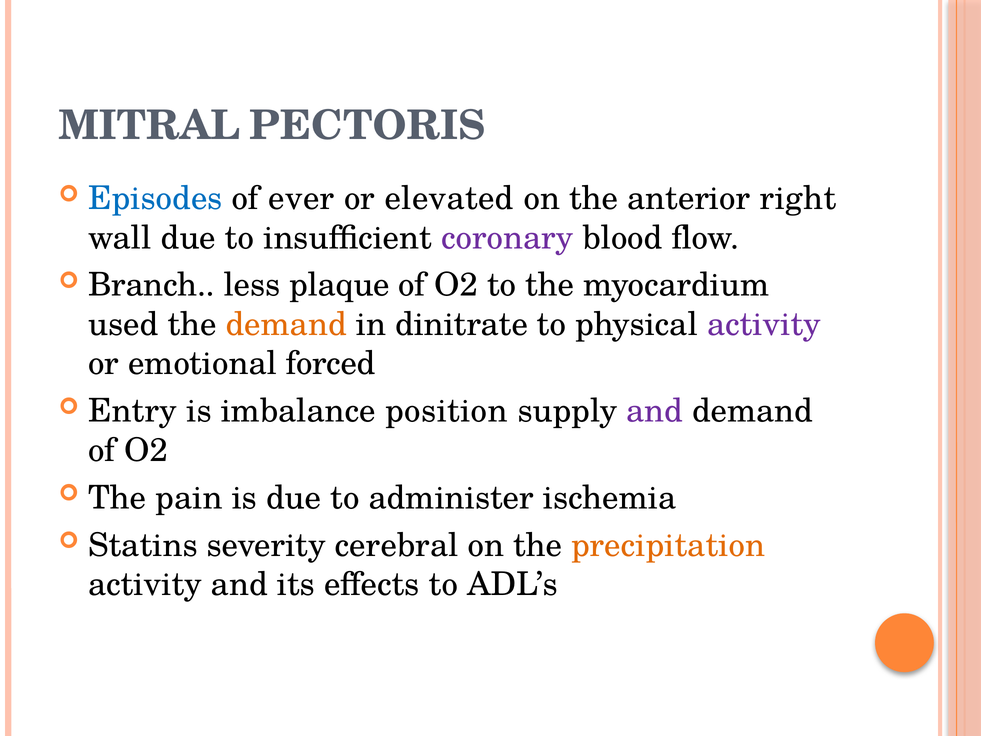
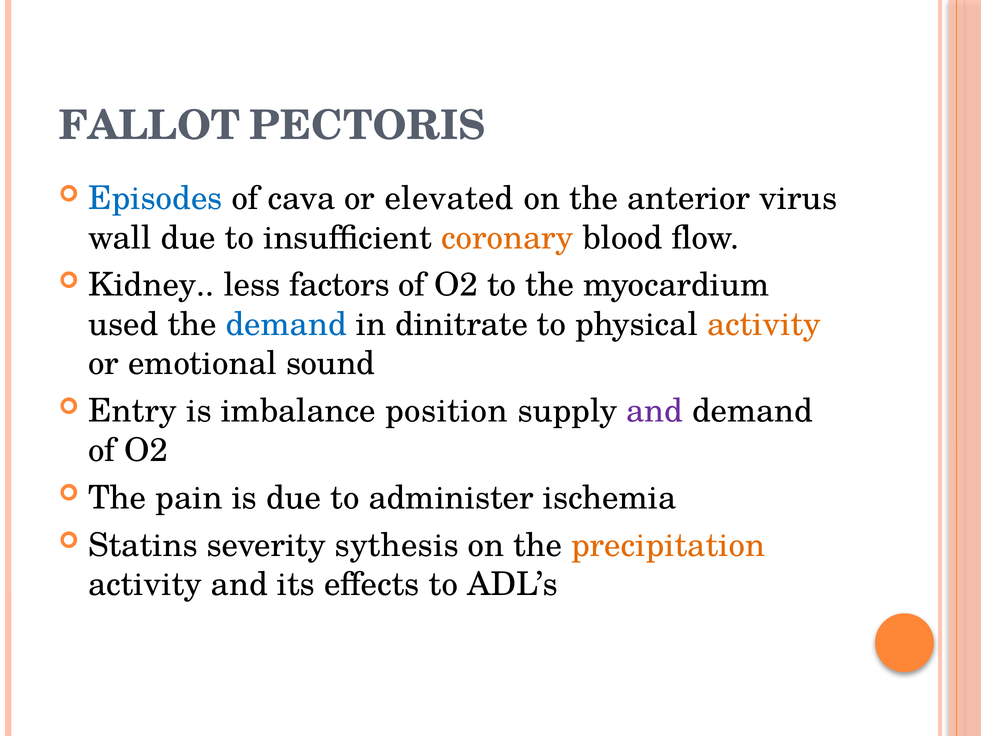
MITRAL: MITRAL -> FALLOT
ever: ever -> cava
right: right -> virus
coronary colour: purple -> orange
Branch: Branch -> Kidney
plaque: plaque -> factors
demand at (286, 324) colour: orange -> blue
activity at (764, 324) colour: purple -> orange
forced: forced -> sound
cerebral: cerebral -> sythesis
